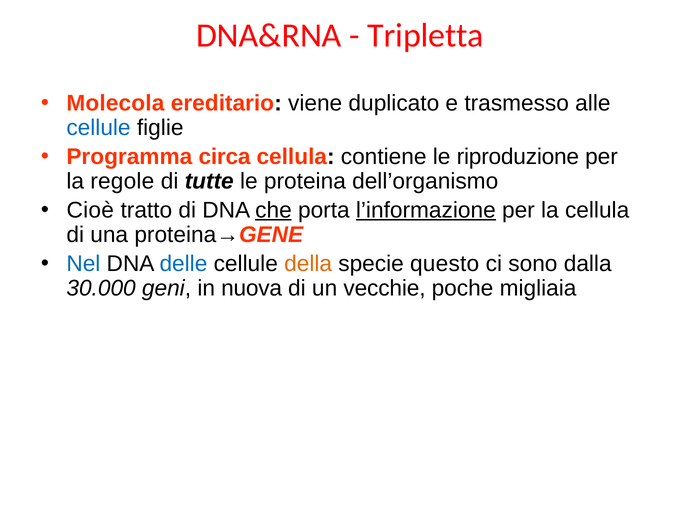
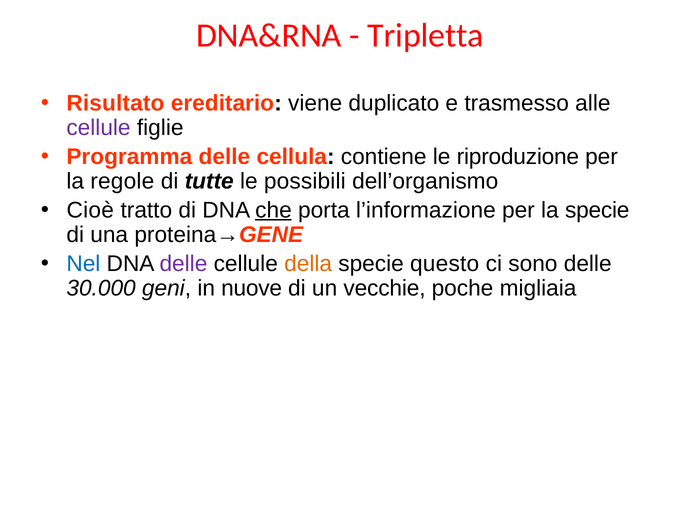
Molecola: Molecola -> Risultato
cellule at (99, 128) colour: blue -> purple
Programma circa: circa -> delle
proteina: proteina -> possibili
l’informazione underline: present -> none
la cellula: cellula -> specie
delle at (183, 264) colour: blue -> purple
sono dalla: dalla -> delle
nuova: nuova -> nuove
